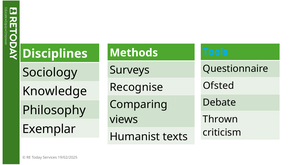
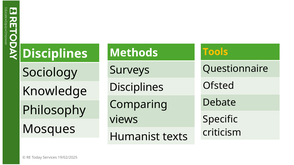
Tools colour: light blue -> yellow
Recognise at (136, 87): Recognise -> Disciplines
Thrown: Thrown -> Specific
Exemplar: Exemplar -> Mosques
